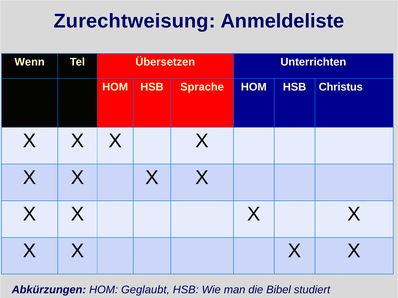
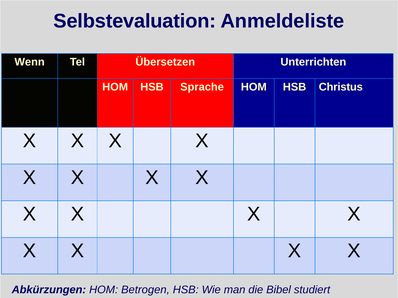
Zurechtweisung: Zurechtweisung -> Selbstevaluation
Geglaubt: Geglaubt -> Betrogen
